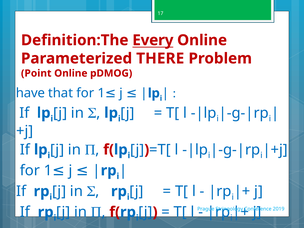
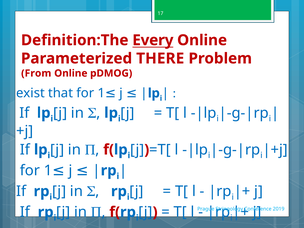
Point: Point -> From
have: have -> exist
